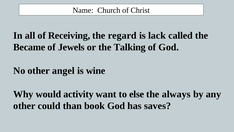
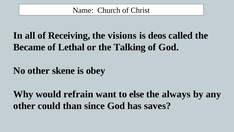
regard: regard -> visions
lack: lack -> deos
Jewels: Jewels -> Lethal
angel: angel -> skene
wine: wine -> obey
activity: activity -> refrain
book: book -> since
